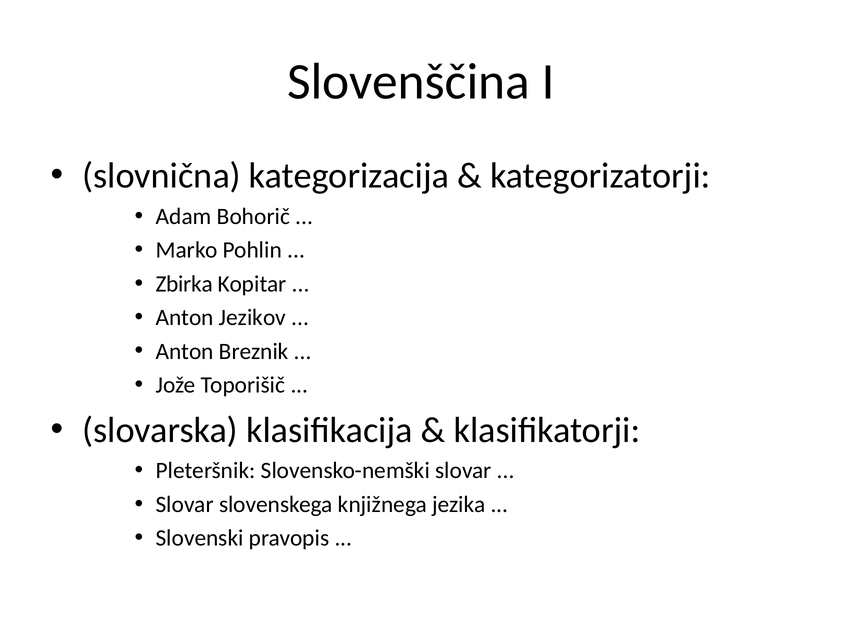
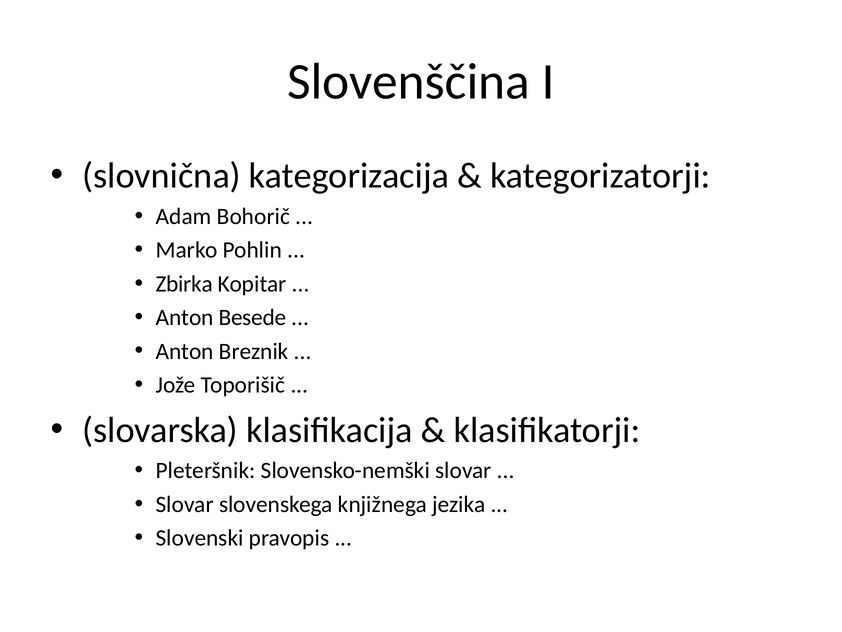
Jezikov: Jezikov -> Besede
